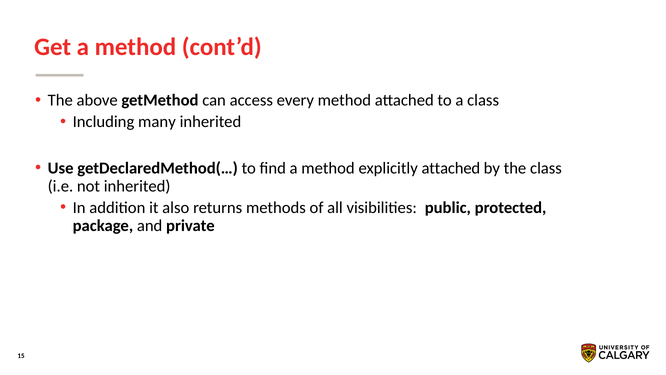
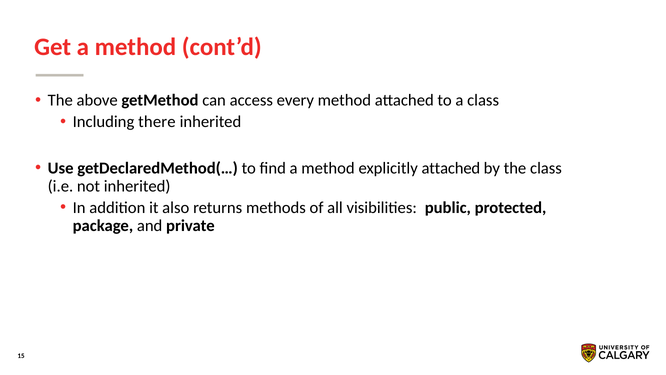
many: many -> there
